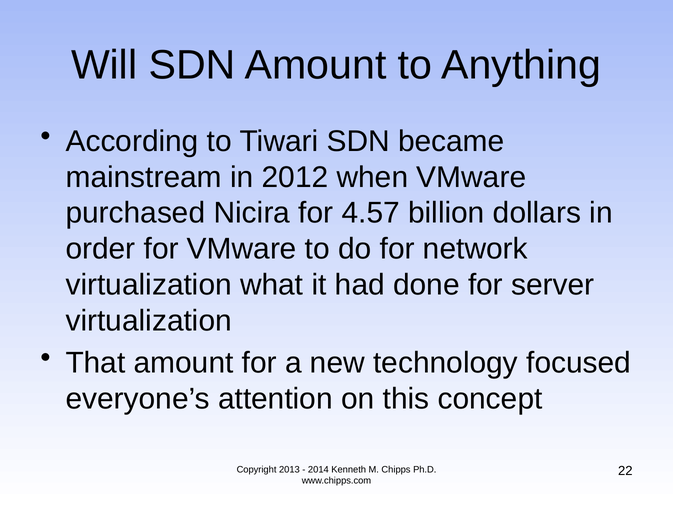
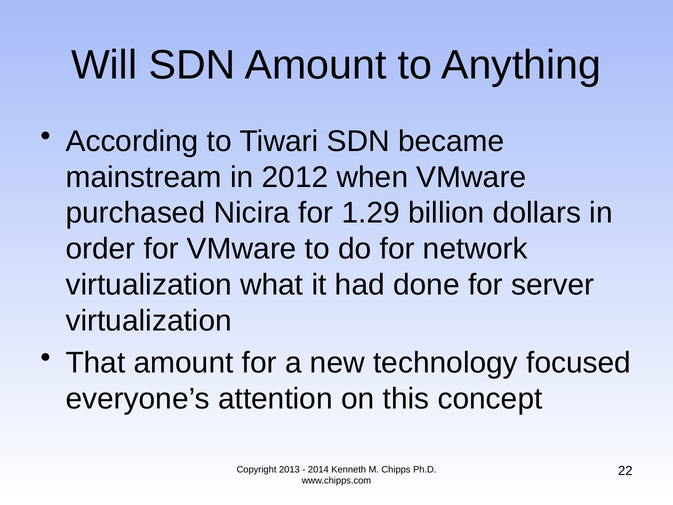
4.57: 4.57 -> 1.29
